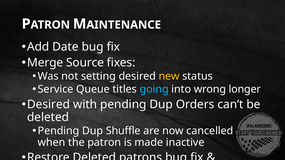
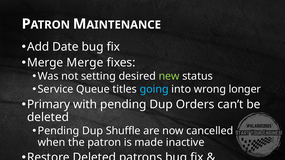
Merge Source: Source -> Merge
new colour: yellow -> light green
Desired at (49, 105): Desired -> Primary
